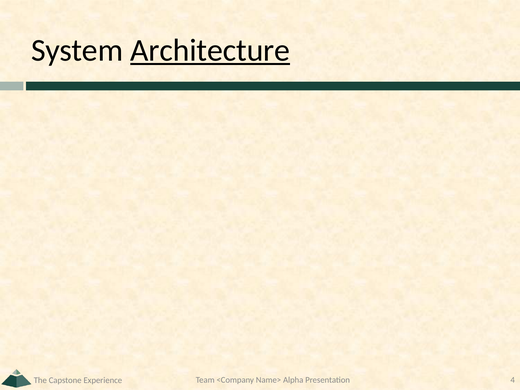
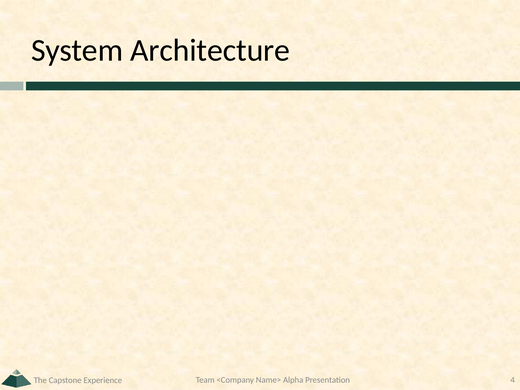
Architecture underline: present -> none
